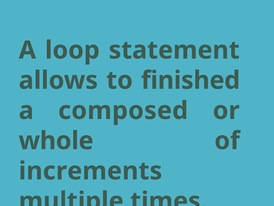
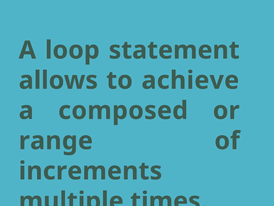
finished: finished -> achieve
whole: whole -> range
